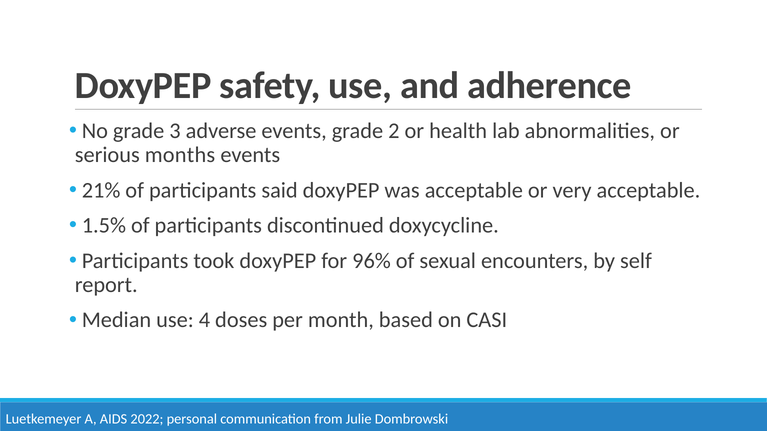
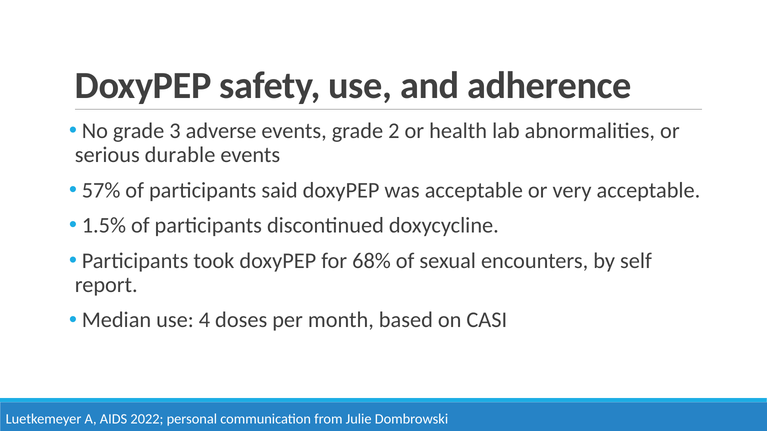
months: months -> durable
21%: 21% -> 57%
96%: 96% -> 68%
